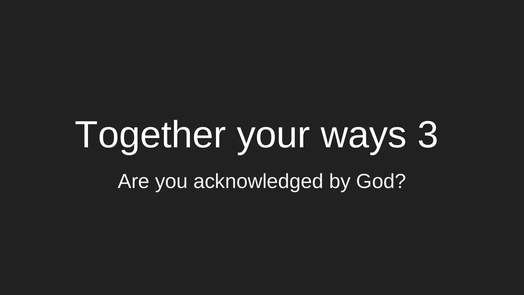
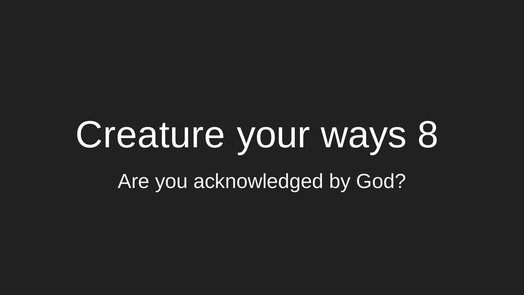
Together: Together -> Creature
3: 3 -> 8
